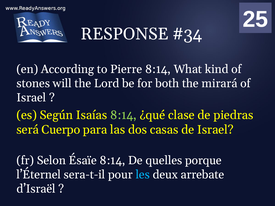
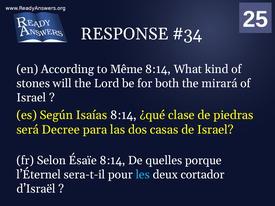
Pierre: Pierre -> Même
8:14 at (123, 115) colour: light green -> white
Cuerpo: Cuerpo -> Decree
arrebate: arrebate -> cortador
